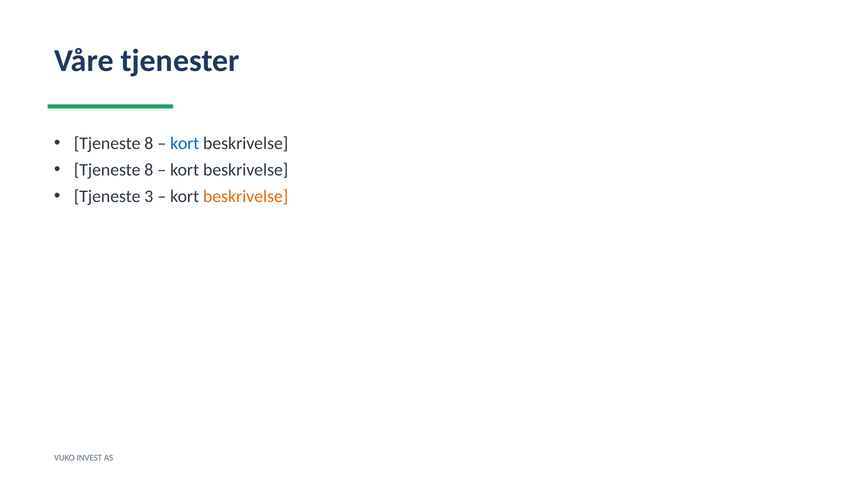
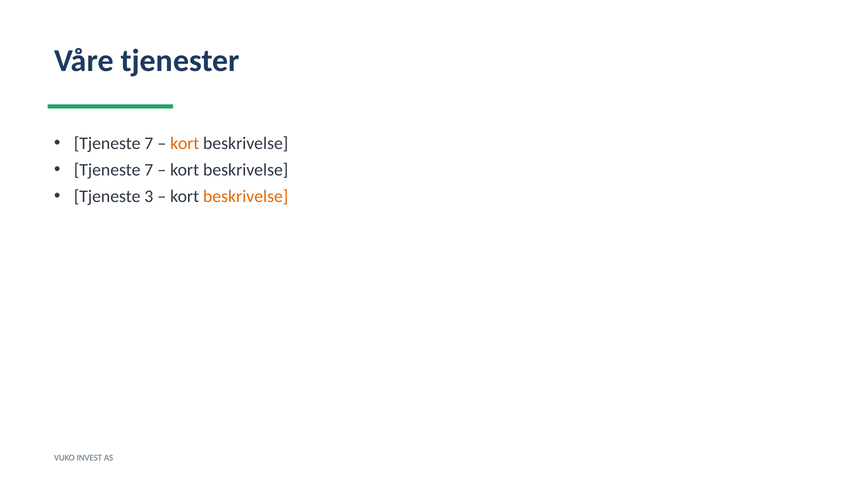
8 at (149, 144): 8 -> 7
kort at (185, 144) colour: blue -> orange
8 at (149, 170): 8 -> 7
